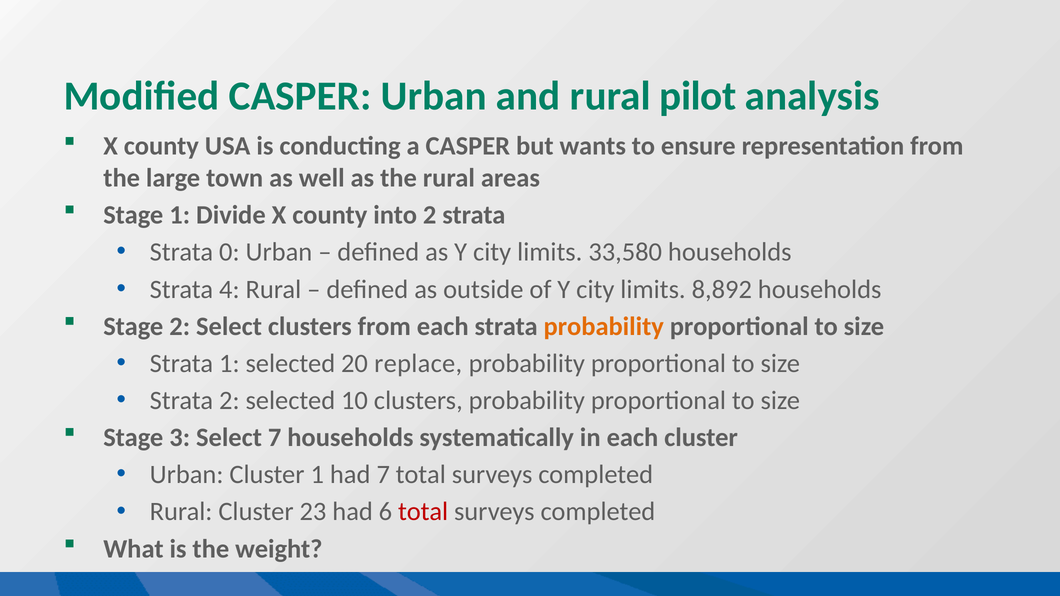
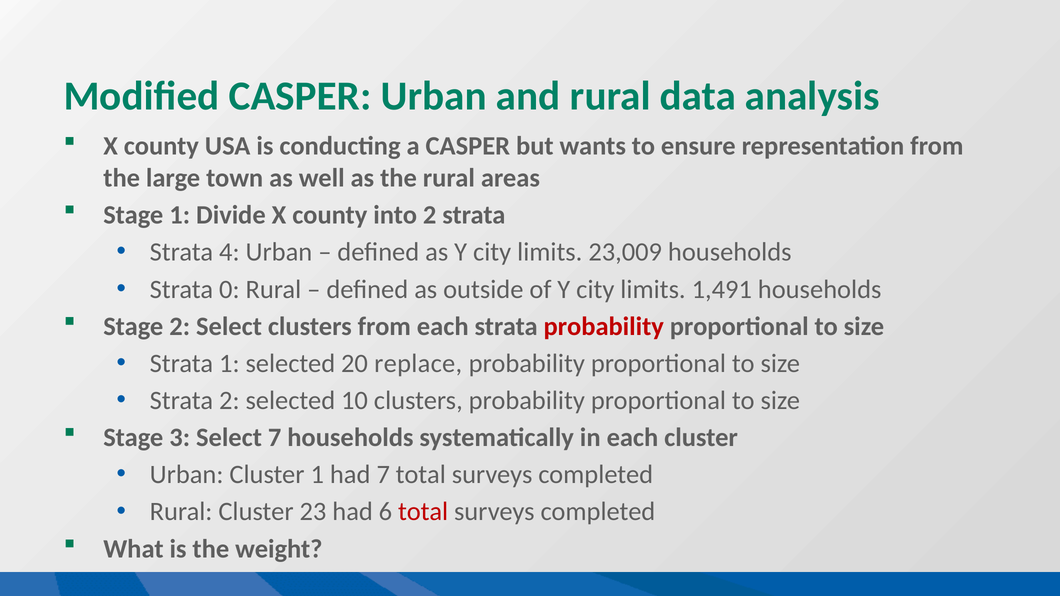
pilot: pilot -> data
0: 0 -> 4
33,580: 33,580 -> 23,009
4: 4 -> 0
8,892: 8,892 -> 1,491
probability at (604, 326) colour: orange -> red
